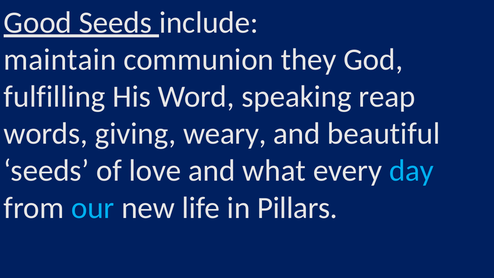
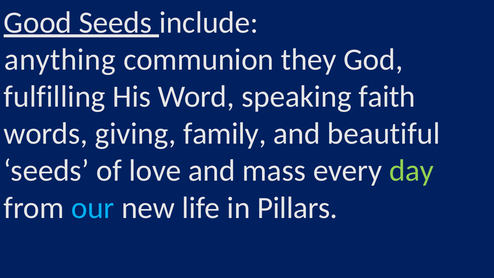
maintain: maintain -> anything
reap: reap -> faith
weary: weary -> family
what: what -> mass
day colour: light blue -> light green
